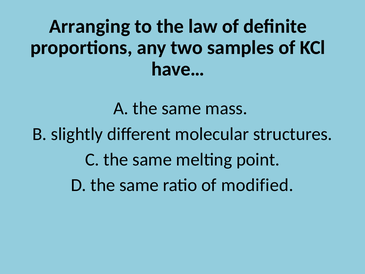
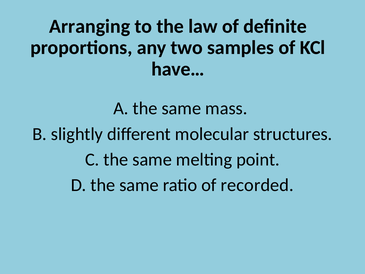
modified: modified -> recorded
